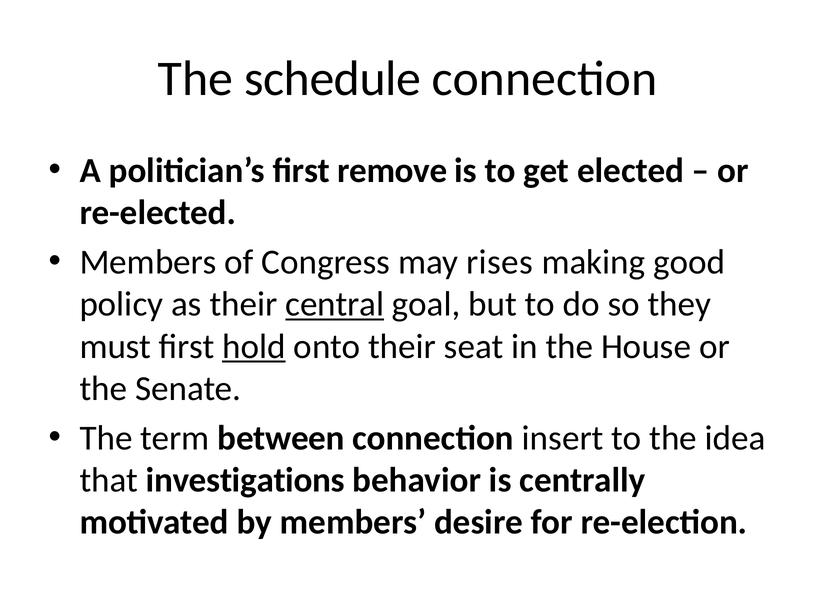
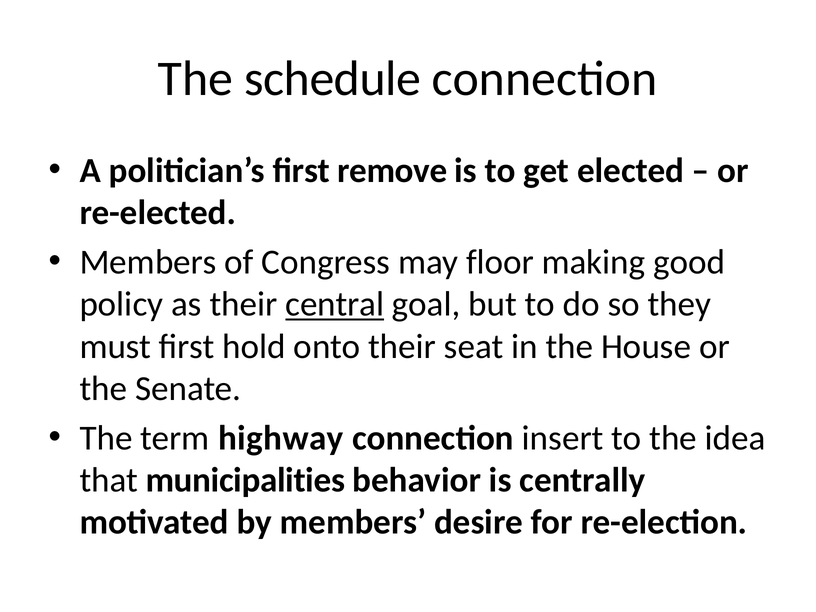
rises: rises -> floor
hold underline: present -> none
between: between -> highway
investigations: investigations -> municipalities
